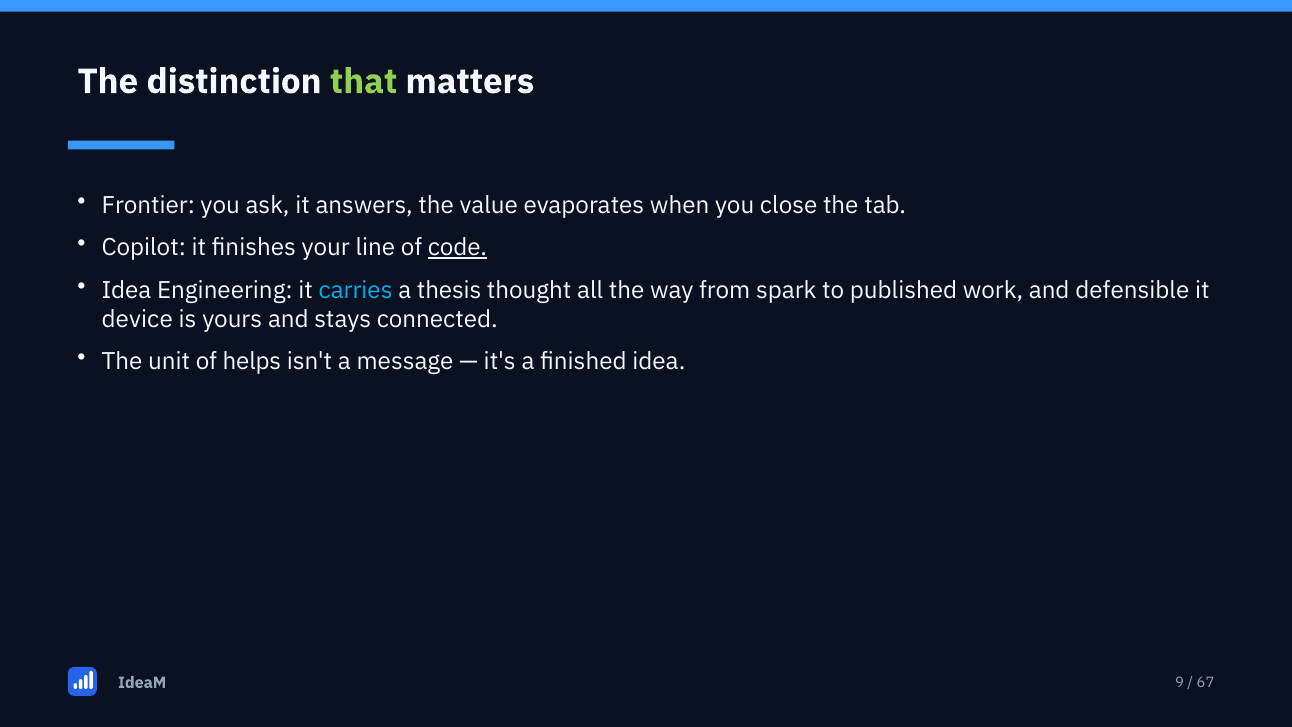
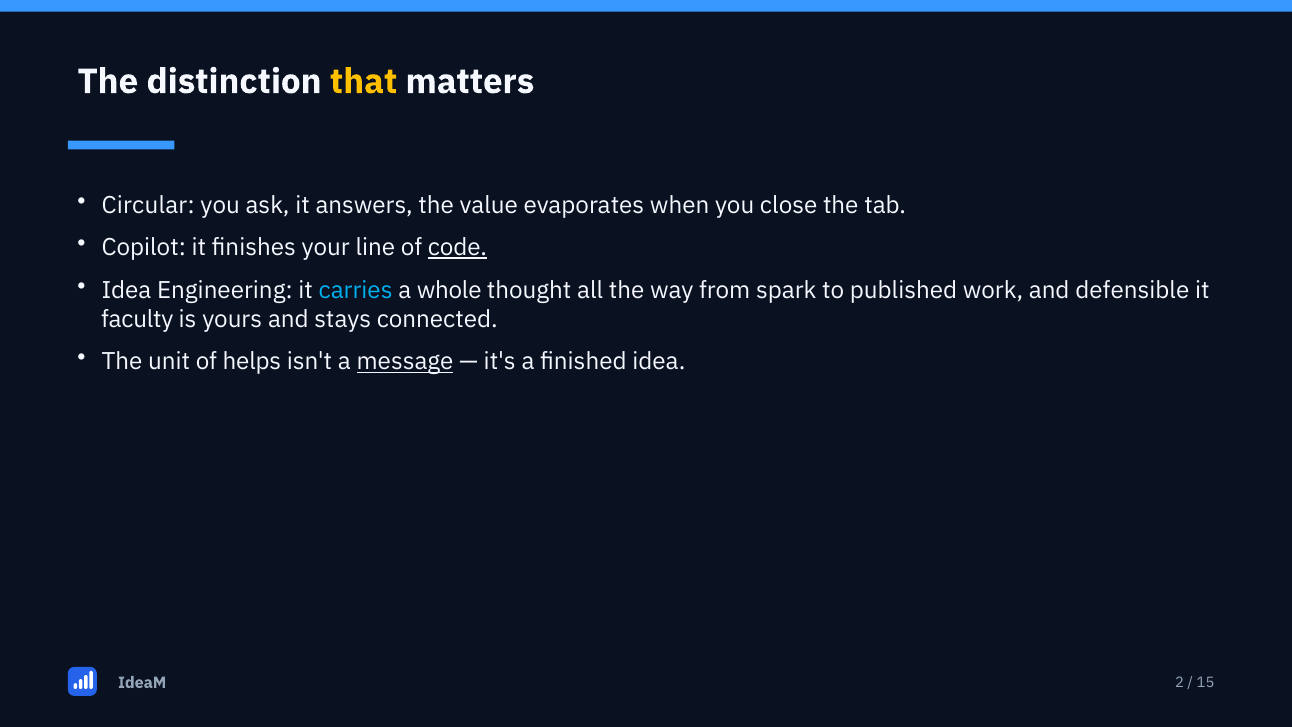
that colour: light green -> yellow
Frontier: Frontier -> Circular
thesis: thesis -> whole
device: device -> faculty
message underline: none -> present
9: 9 -> 2
67: 67 -> 15
